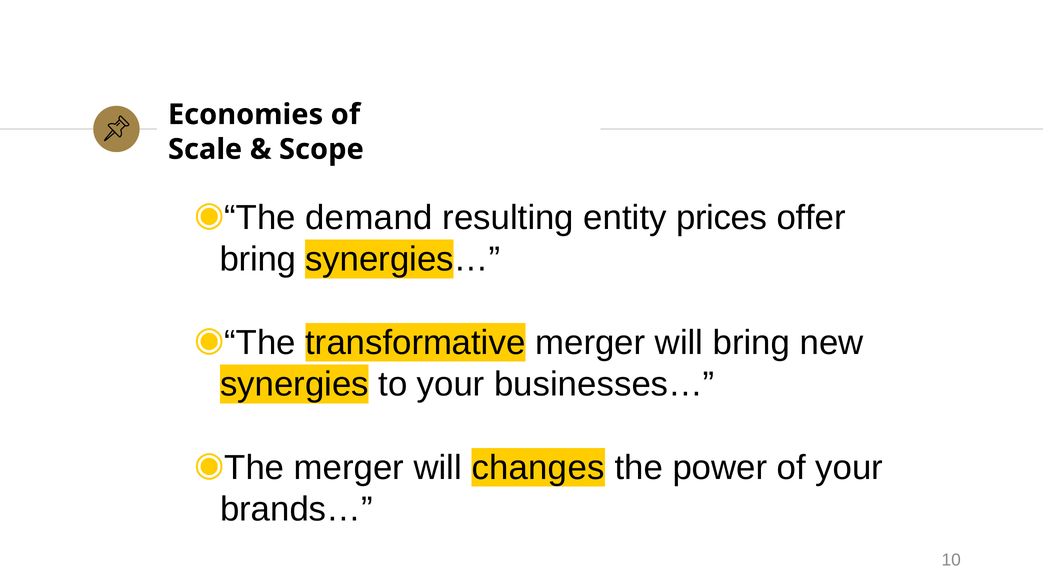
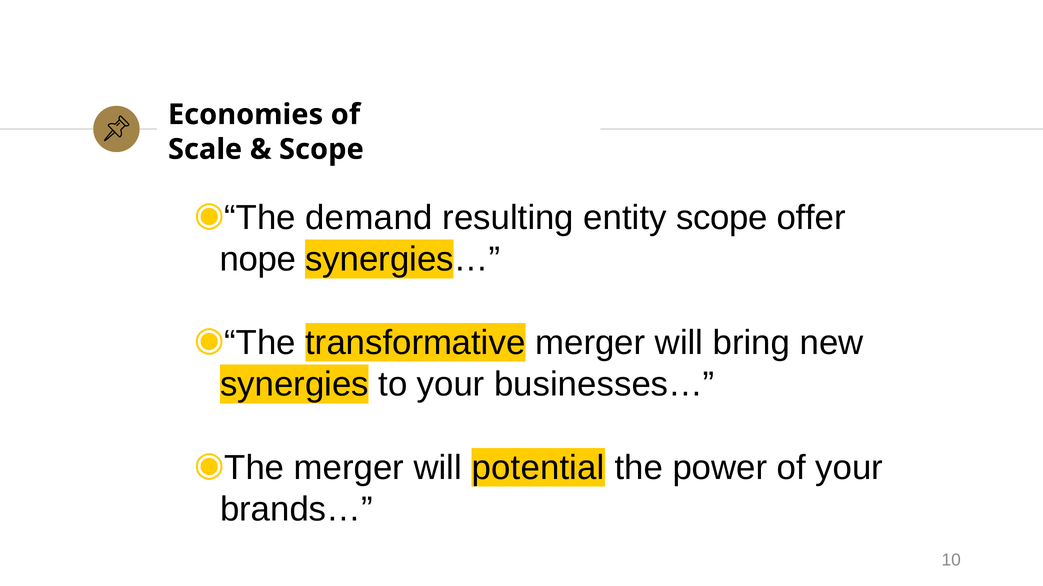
entity prices: prices -> scope
bring at (258, 260): bring -> nope
changes: changes -> potential
